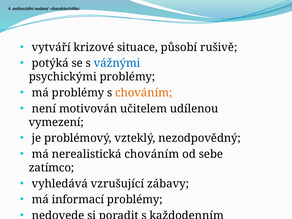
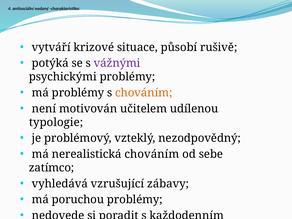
vážnými colour: blue -> purple
vymezení: vymezení -> typologie
informací: informací -> poruchou
